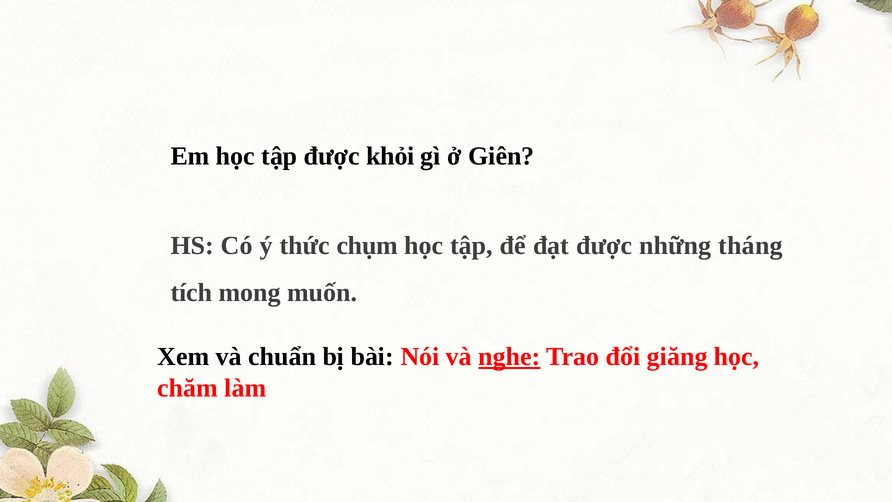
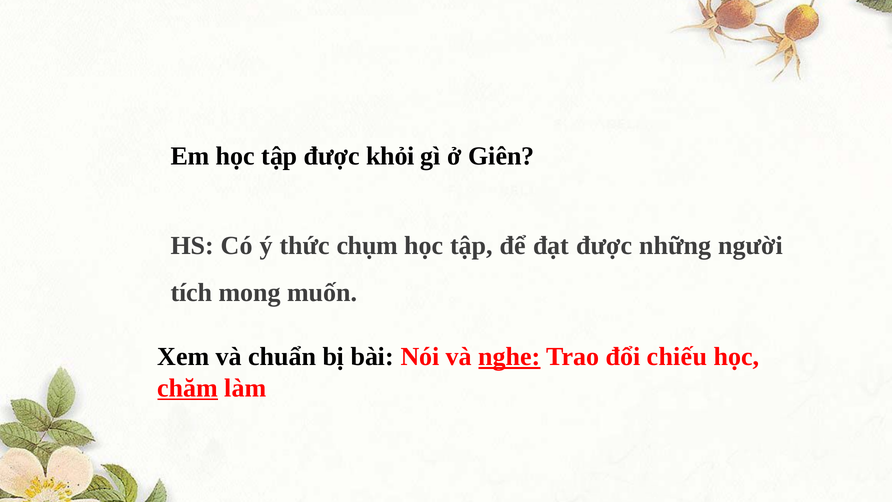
tháng: tháng -> người
giăng: giăng -> chiếu
chăm underline: none -> present
